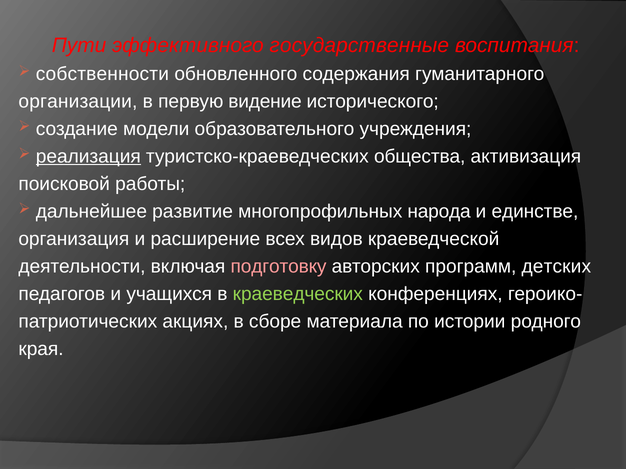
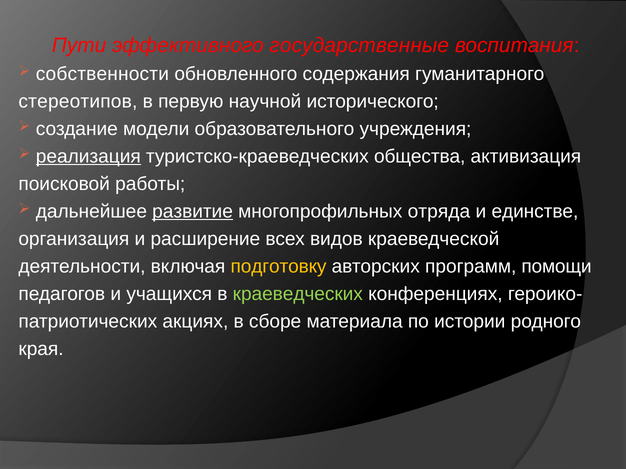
организации: организации -> стереотипов
видение: видение -> научной
развитие underline: none -> present
народа: народа -> отряда
подготовку colour: pink -> yellow
детских: детских -> помощи
